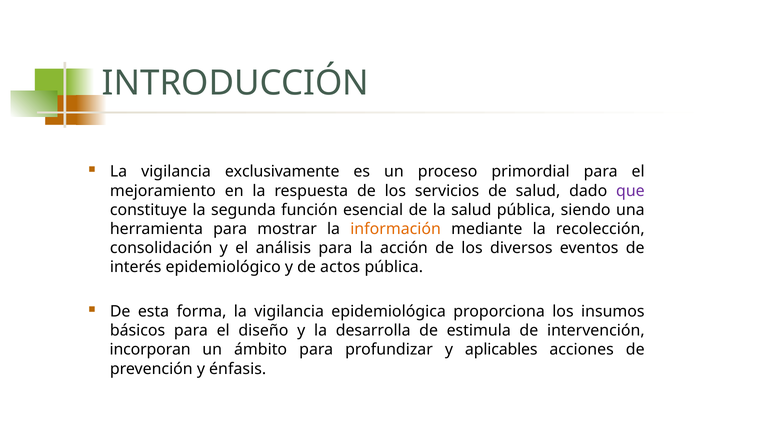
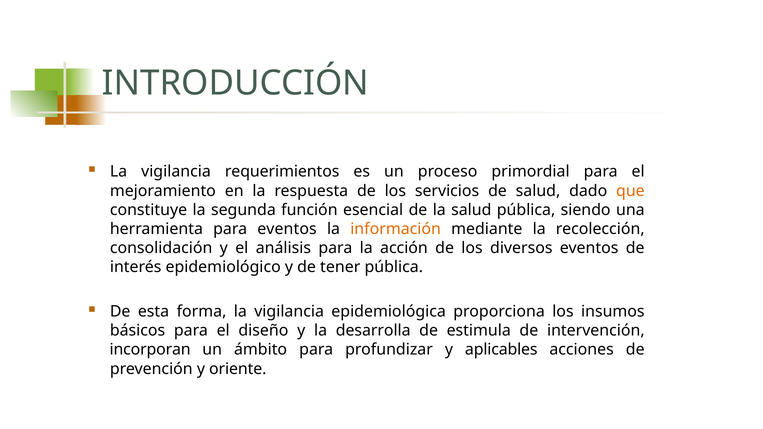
exclusivamente: exclusivamente -> requerimientos
que colour: purple -> orange
para mostrar: mostrar -> eventos
actos: actos -> tener
énfasis: énfasis -> oriente
